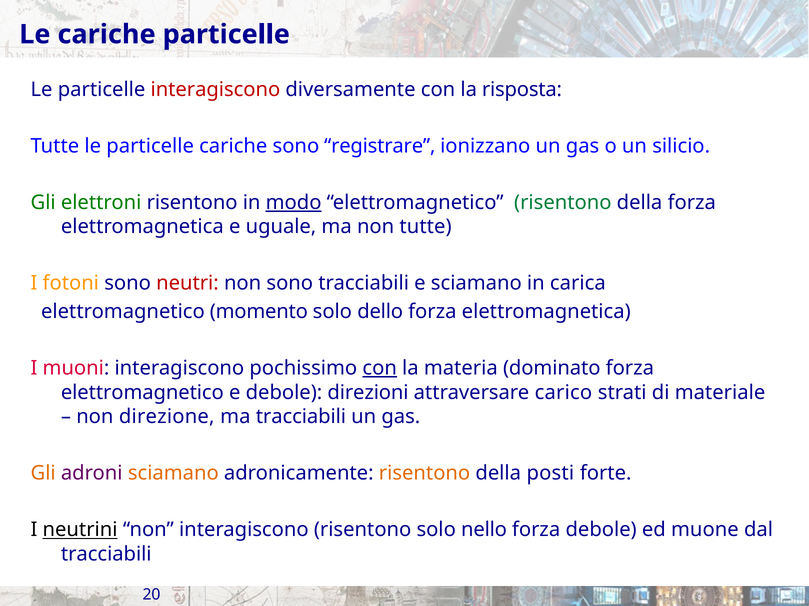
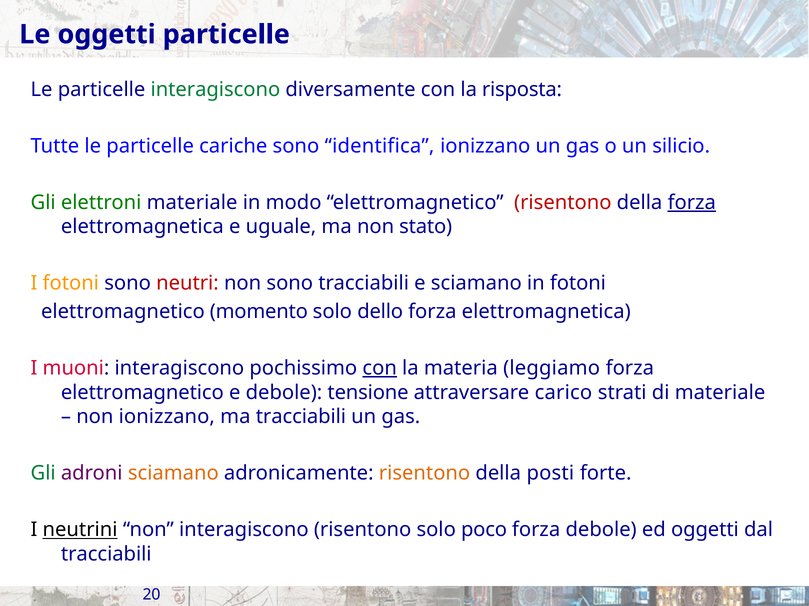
Le cariche: cariche -> oggetti
interagiscono at (215, 90) colour: red -> green
registrare: registrare -> identifica
elettroni risentono: risentono -> materiale
modo underline: present -> none
risentono at (563, 203) colour: green -> red
forza at (692, 203) underline: none -> present
non tutte: tutte -> stato
in carica: carica -> fotoni
dominato: dominato -> leggiamo
direzioni: direzioni -> tensione
non direzione: direzione -> ionizzano
Gli at (43, 474) colour: orange -> green
nello: nello -> poco
ed muone: muone -> oggetti
